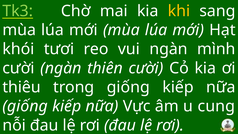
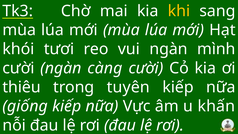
Tk3 colour: light green -> white
thiên: thiên -> càng
trong giống: giống -> tuyên
cung: cung -> khấn
